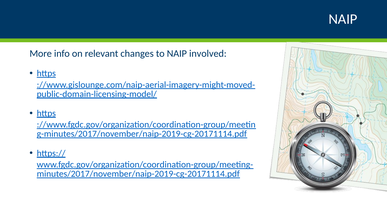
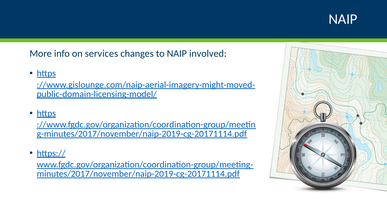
relevant: relevant -> services
